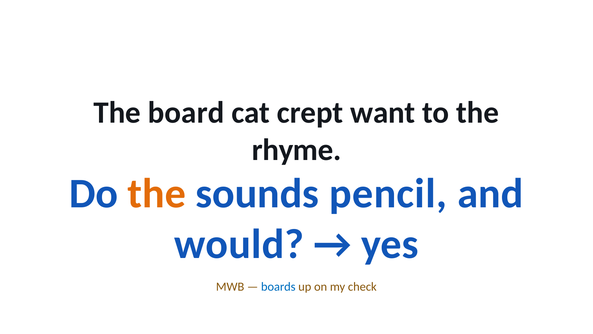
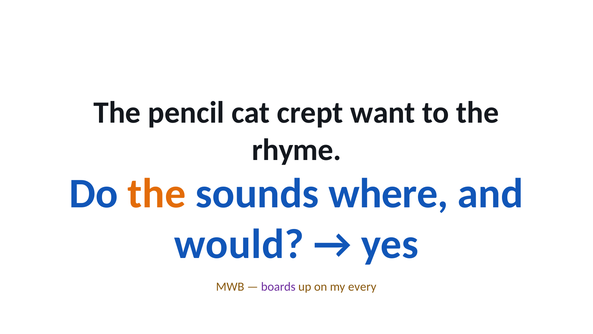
board: board -> pencil
pencil: pencil -> where
boards colour: blue -> purple
check: check -> every
